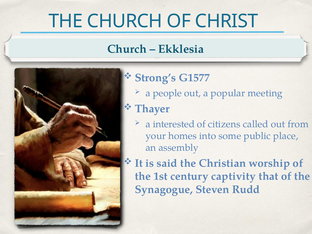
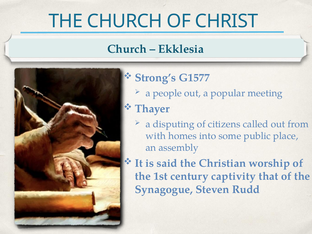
interested: interested -> disputing
your: your -> with
